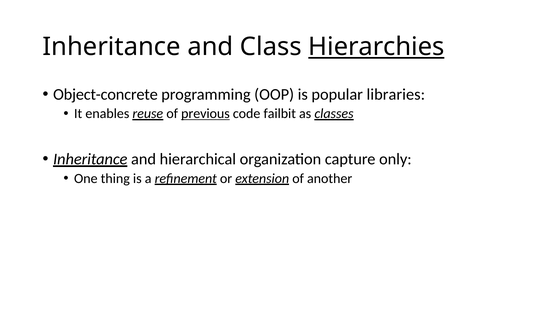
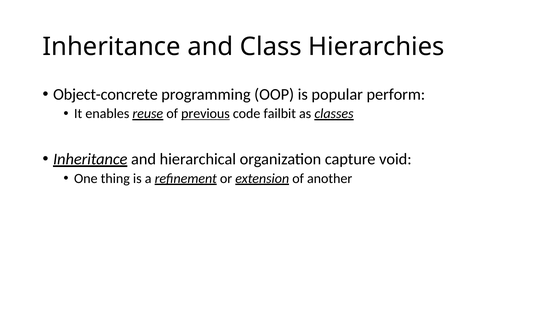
Hierarchies underline: present -> none
libraries: libraries -> perform
only: only -> void
